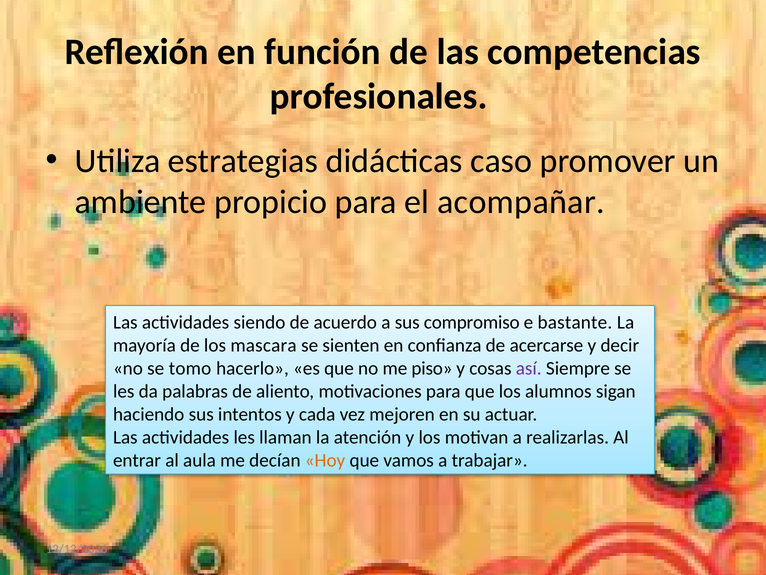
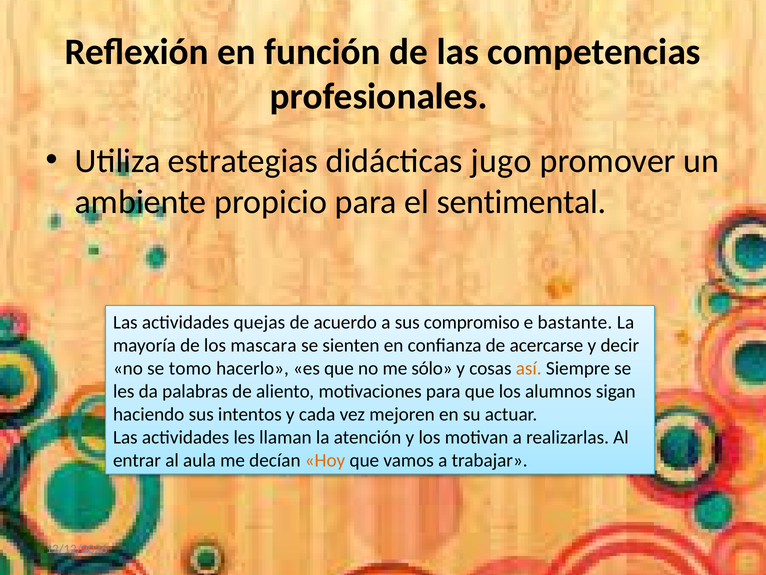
caso: caso -> jugo
acompañar: acompañar -> sentimental
siendo: siendo -> quejas
piso: piso -> sólo
así colour: purple -> orange
